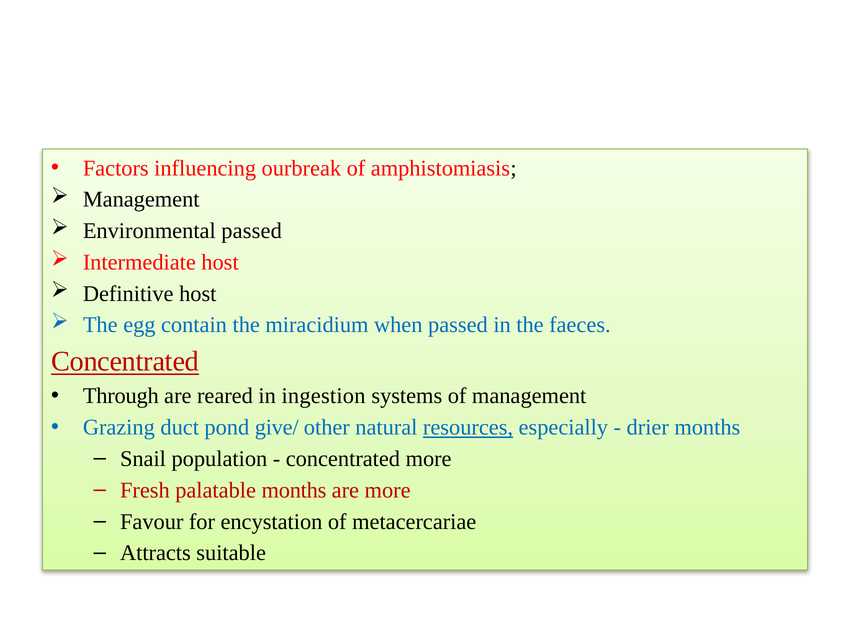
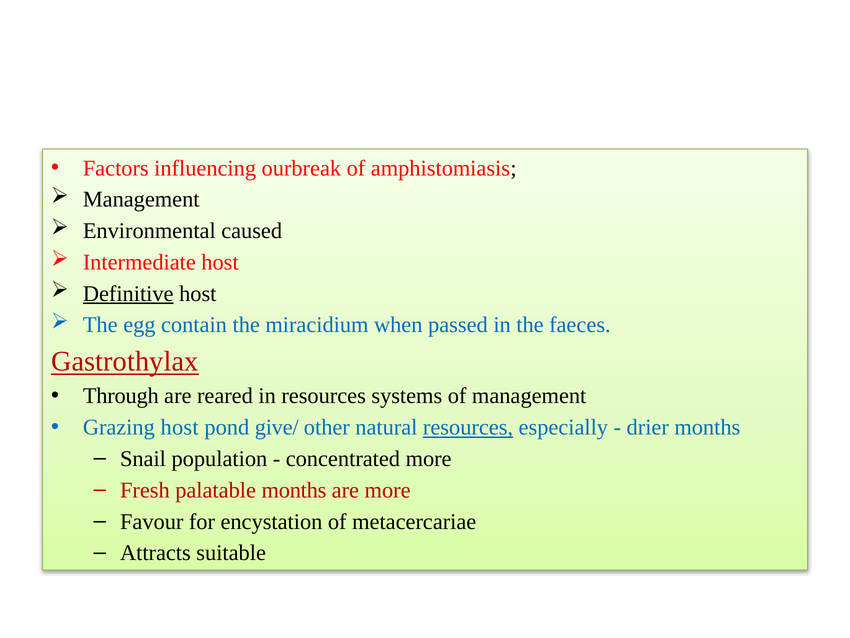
Environmental passed: passed -> caused
Definitive underline: none -> present
Concentrated at (125, 361): Concentrated -> Gastrothylax
in ingestion: ingestion -> resources
Grazing duct: duct -> host
